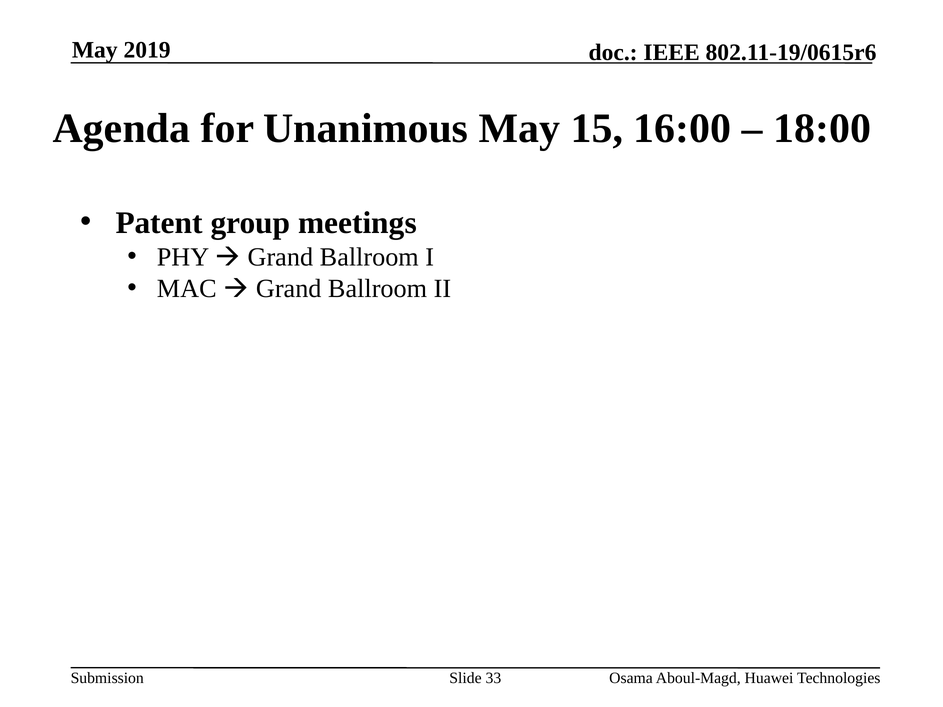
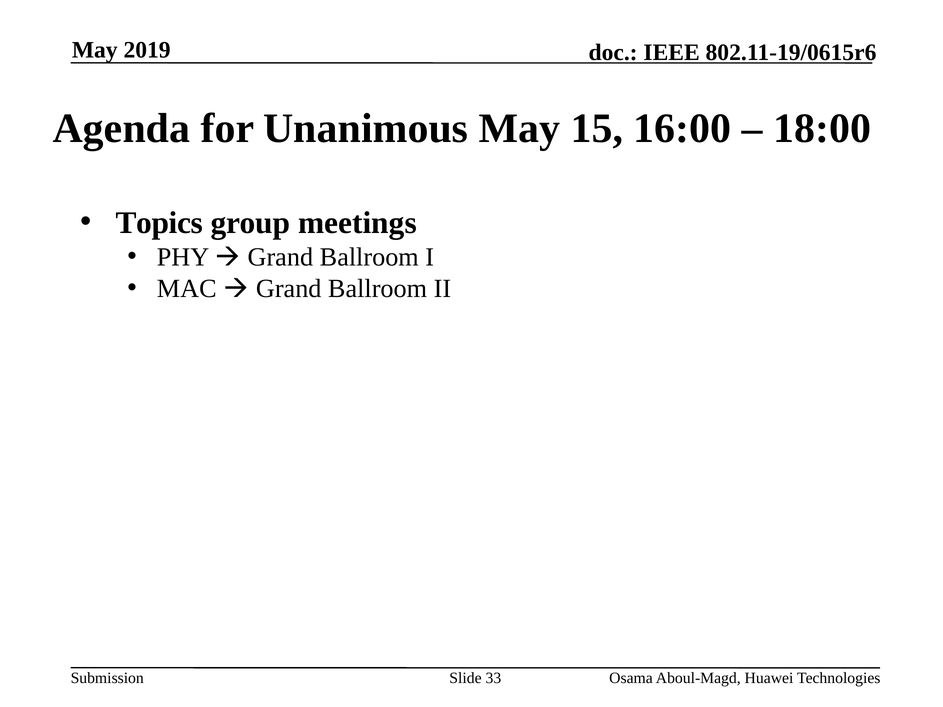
Patent: Patent -> Topics
